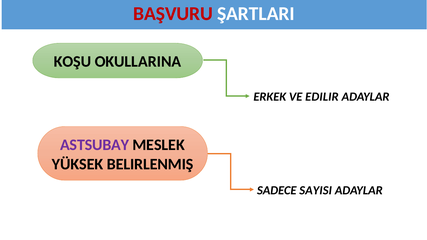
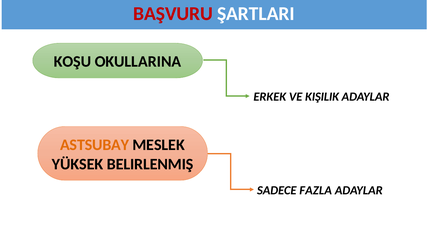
EDILIR: EDILIR -> KIŞILIK
ASTSUBAY colour: purple -> orange
SAYISI: SAYISI -> FAZLA
